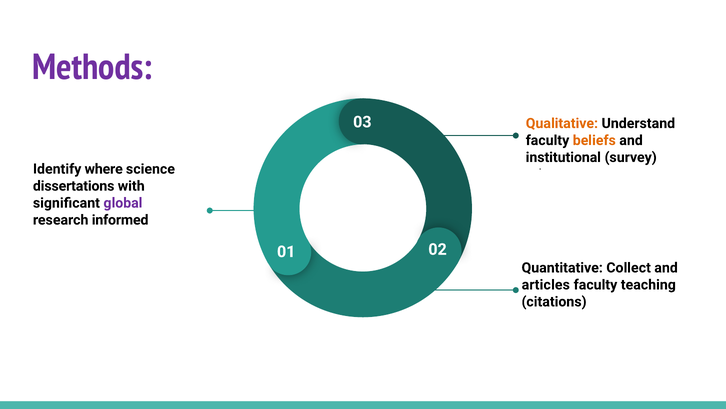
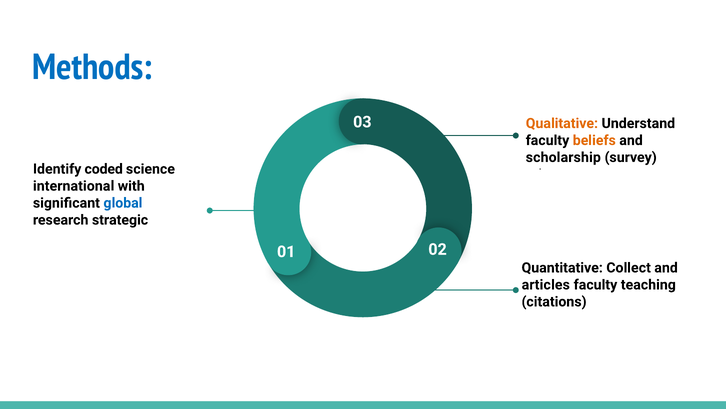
Methods colour: purple -> blue
institutional: institutional -> scholarship
where: where -> coded
dissertations: dissertations -> international
global colour: purple -> blue
informed: informed -> strategic
